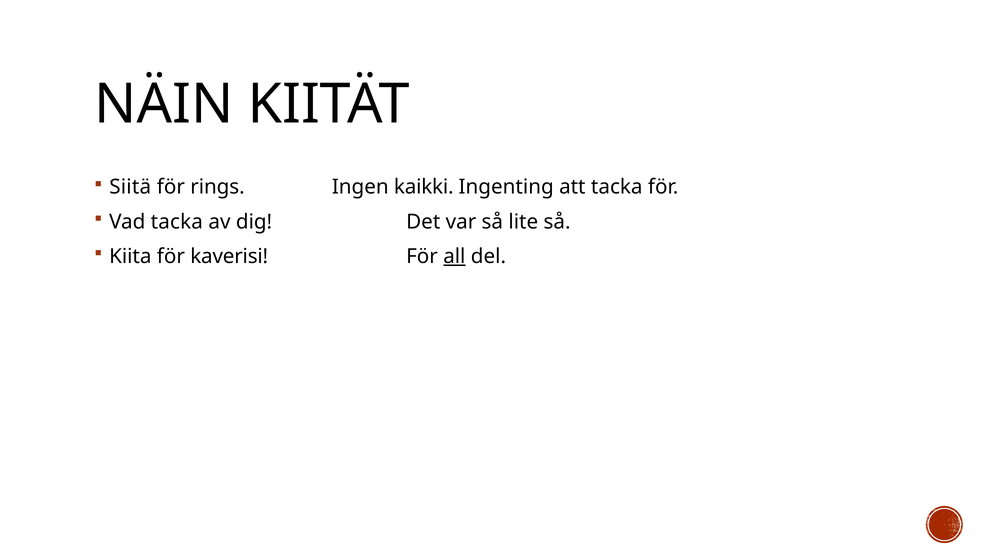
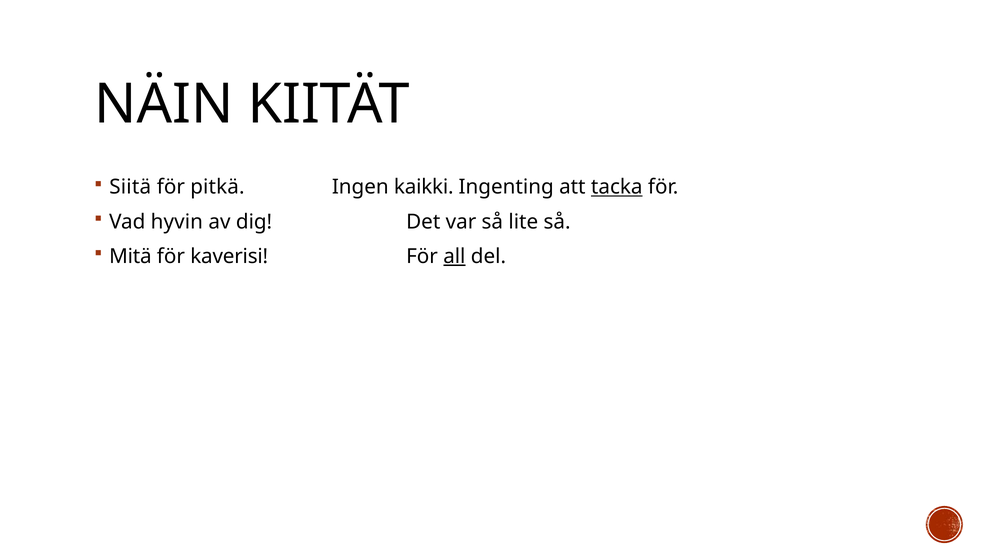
rings: rings -> pitkä
tacka at (617, 187) underline: none -> present
Vad tacka: tacka -> hyvin
Kiita: Kiita -> Mitä
